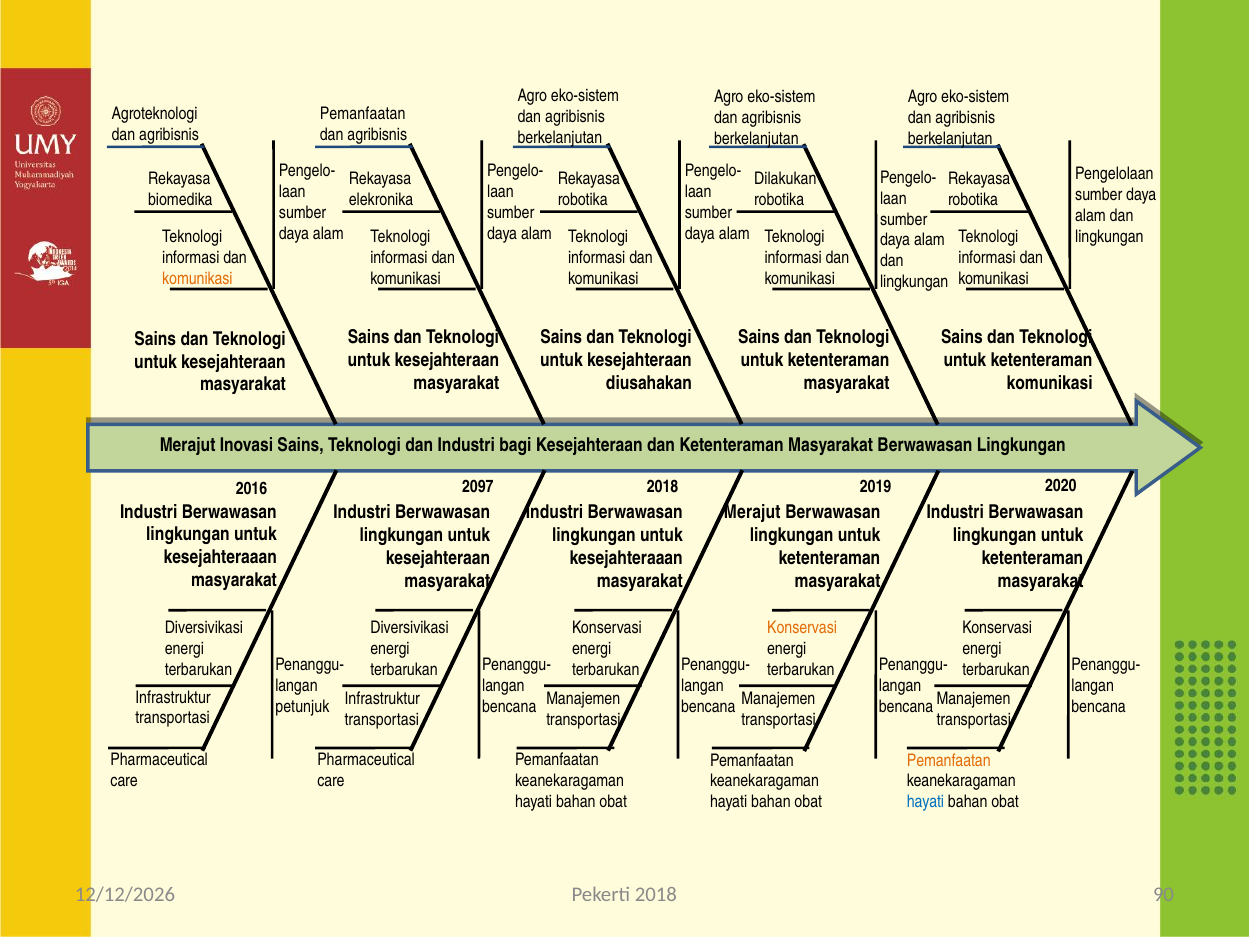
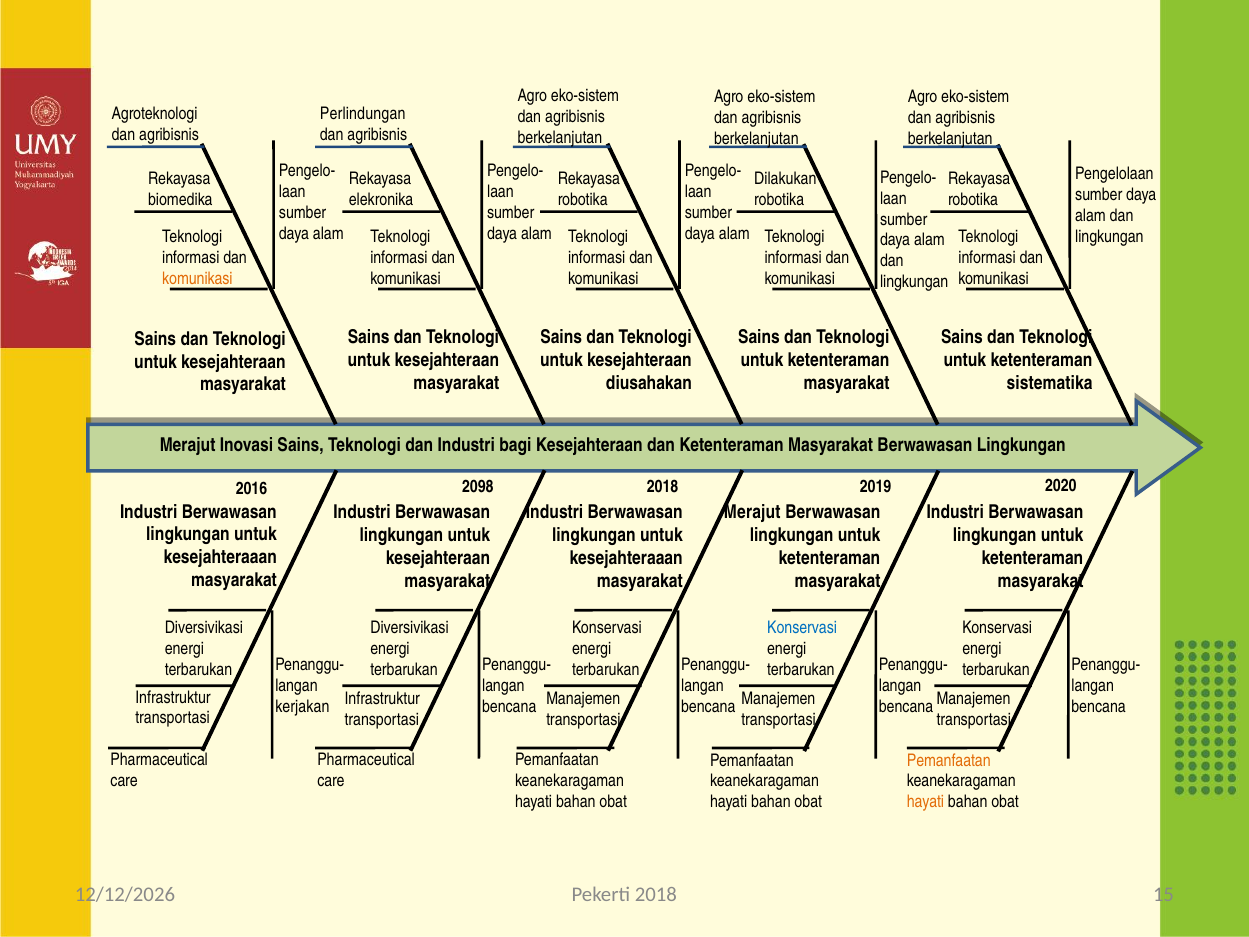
Pemanfaatan at (363, 114): Pemanfaatan -> Perlindungan
komunikasi at (1050, 383): komunikasi -> sistematika
2097: 2097 -> 2098
Konservasi at (802, 628) colour: orange -> blue
petunjuk: petunjuk -> kerjakan
hayati at (926, 802) colour: blue -> orange
90: 90 -> 15
